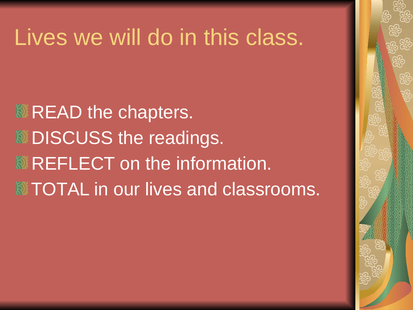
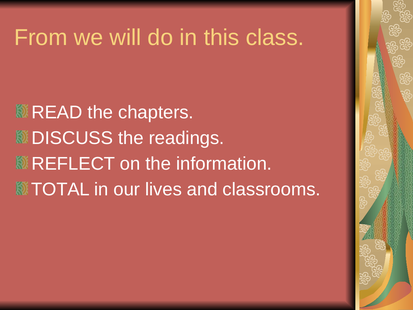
Lives at (41, 38): Lives -> From
